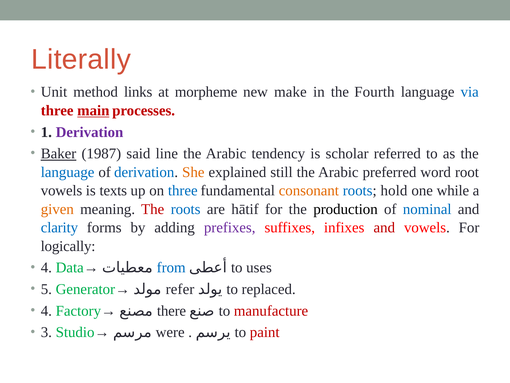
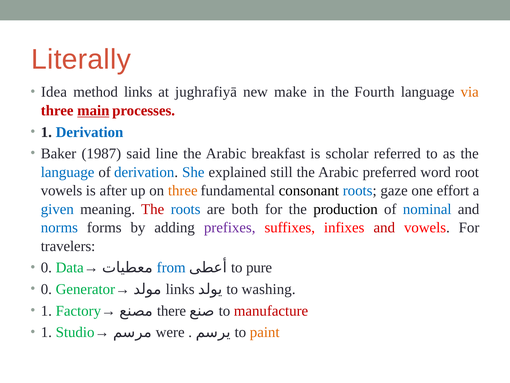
Unit: Unit -> Idea
morpheme: morpheme -> jughrafiyā
via colour: blue -> orange
Derivation at (90, 132) colour: purple -> blue
Baker underline: present -> none
tendency: tendency -> breakfast
She colour: orange -> blue
texts: texts -> after
three at (183, 190) colour: blue -> orange
consonant colour: orange -> black
hold: hold -> gaze
while: while -> effort
given colour: orange -> blue
hātif: hātif -> both
clarity: clarity -> norms
logically: logically -> travelers
4 at (46, 267): 4 -> 0
uses: uses -> pure
5 at (46, 289): 5 -> 0
refer at (180, 289): refer -> links
replaced: replaced -> washing
4 at (46, 310): 4 -> 1
3 at (46, 332): 3 -> 1
paint colour: red -> orange
